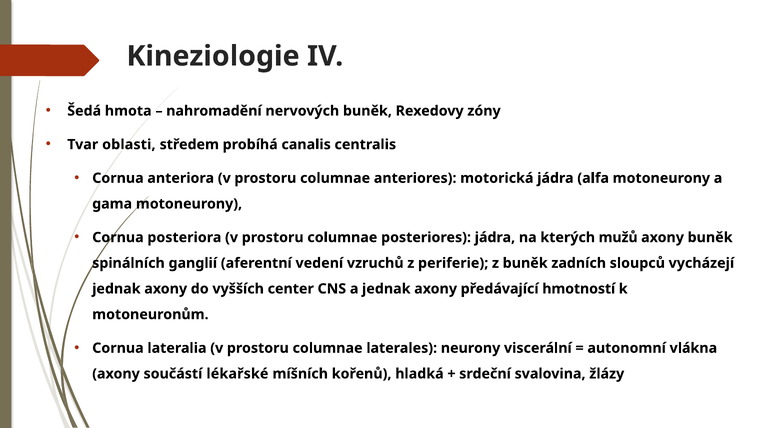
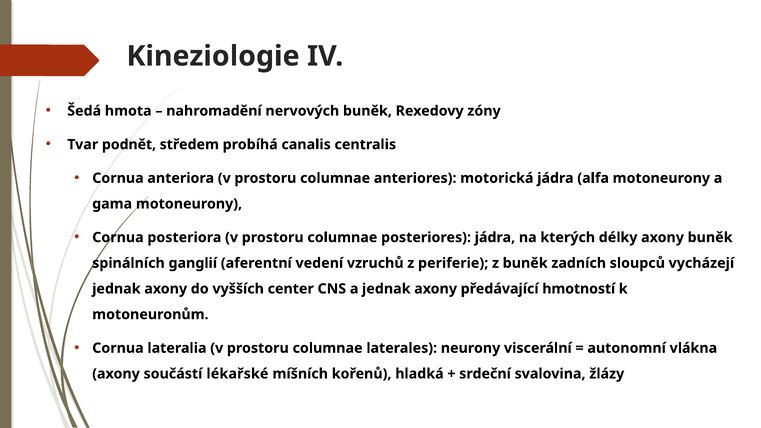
oblasti: oblasti -> podnět
mužů: mužů -> délky
